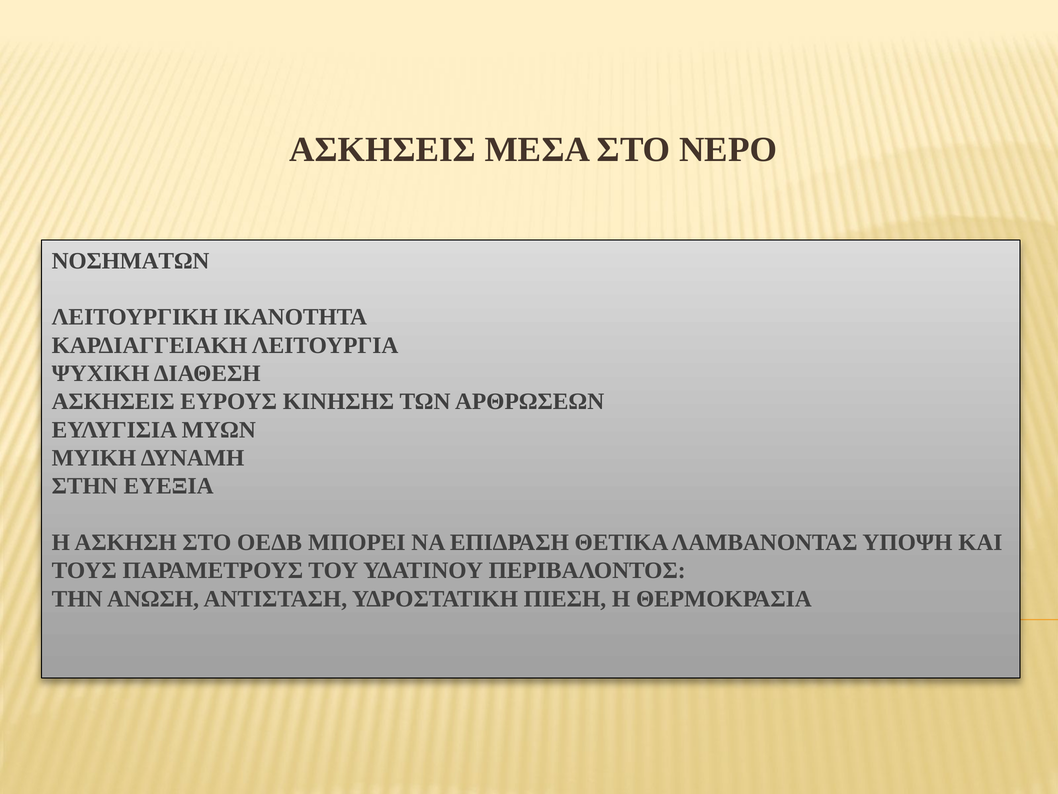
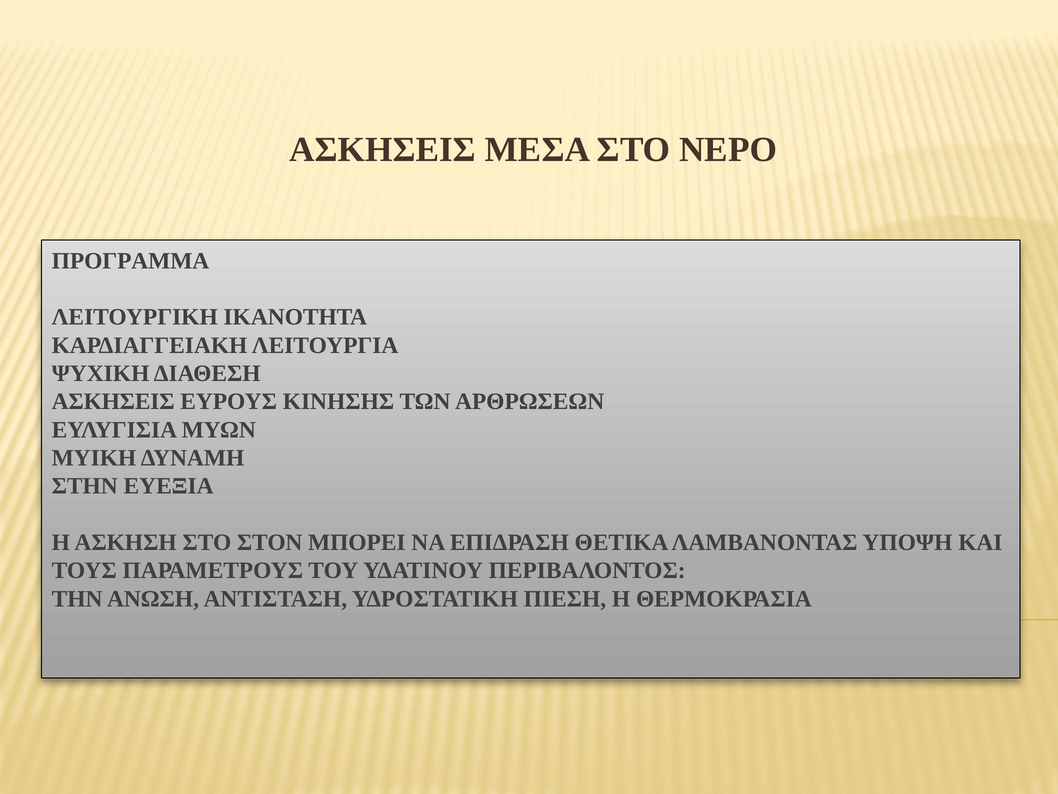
ΝΟΣΗΜΑΤΩΝ: ΝΟΣΗΜΑΤΩΝ -> ΠΡΟΓΡΑΜΜΑ
ΟΕΔΒ: ΟΕΔΒ -> ΣΤΟΝ
